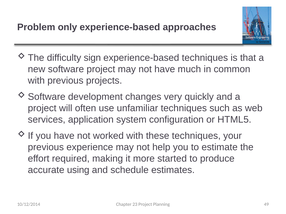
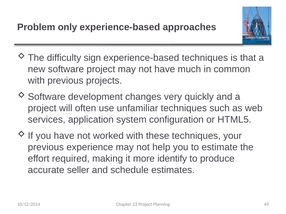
started: started -> identify
using: using -> seller
